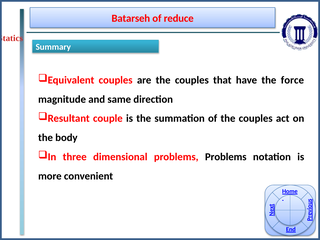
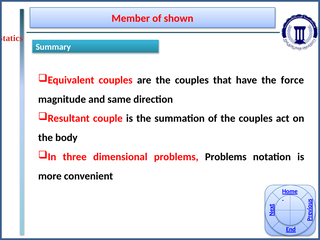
Batarseh: Batarseh -> Member
reduce: reduce -> shown
